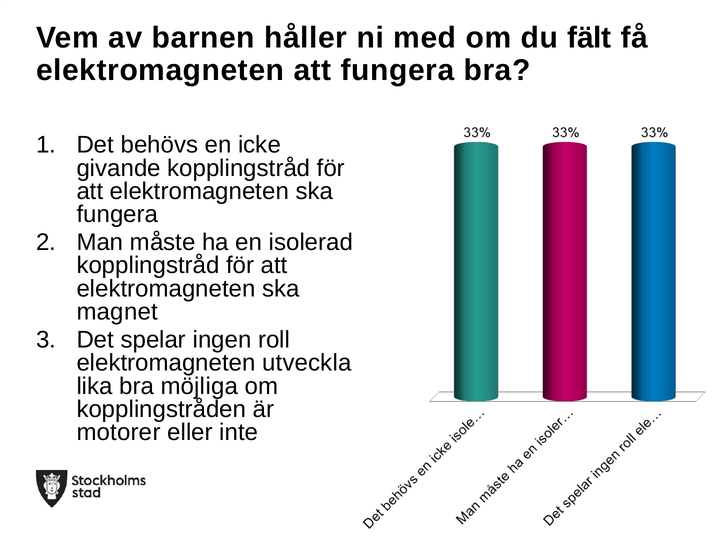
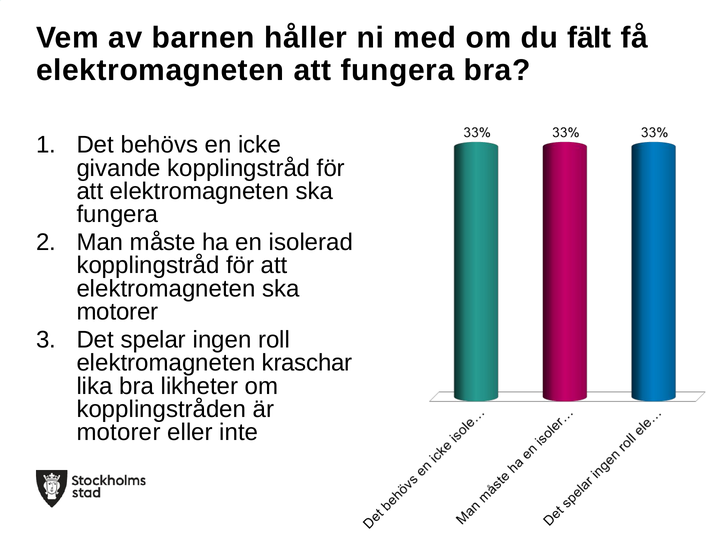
magnet at (117, 312): magnet -> motorer
utveckla: utveckla -> kraschar
möjliga: möjliga -> likheter
